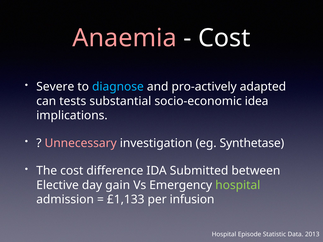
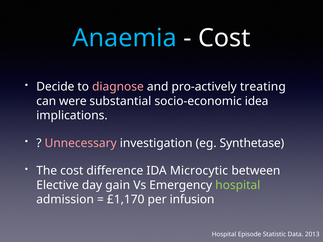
Anaemia colour: pink -> light blue
Severe: Severe -> Decide
diagnose colour: light blue -> pink
adapted: adapted -> treating
tests: tests -> were
Submitted: Submitted -> Microcytic
£1,133: £1,133 -> £1,170
